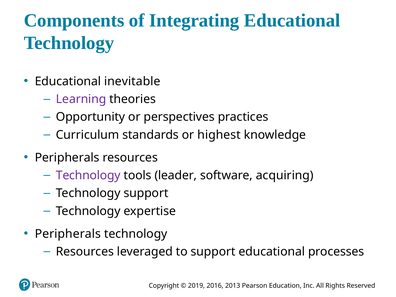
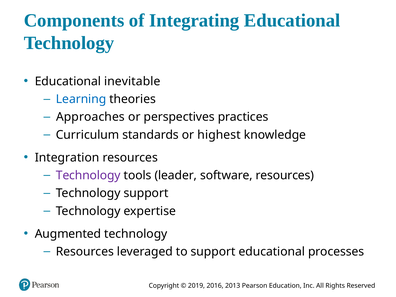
Learning colour: purple -> blue
Opportunity: Opportunity -> Approaches
Peripherals at (67, 158): Peripherals -> Integration
software acquiring: acquiring -> resources
Peripherals at (68, 234): Peripherals -> Augmented
